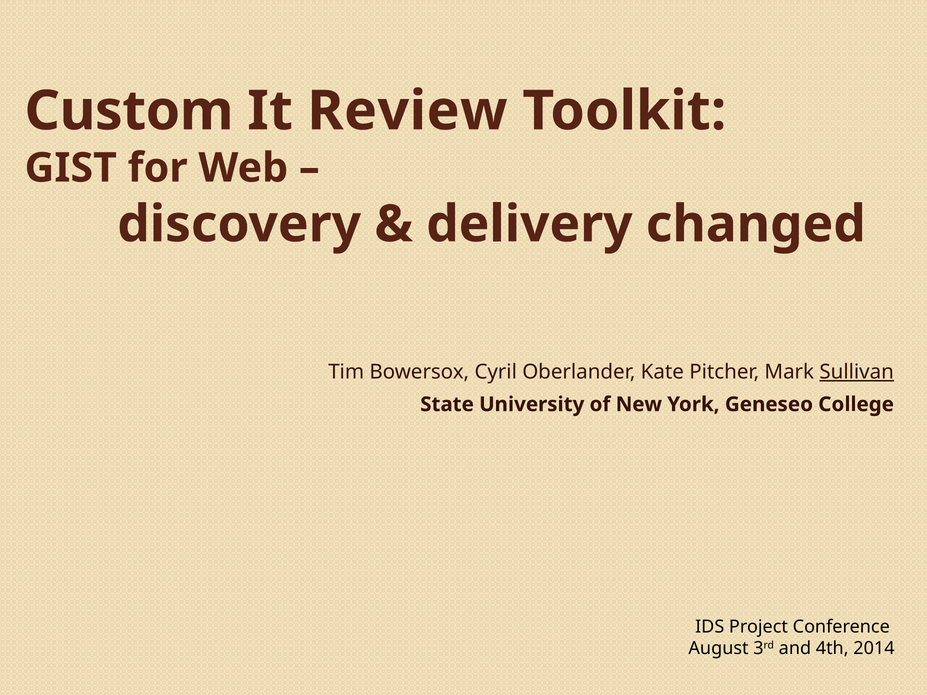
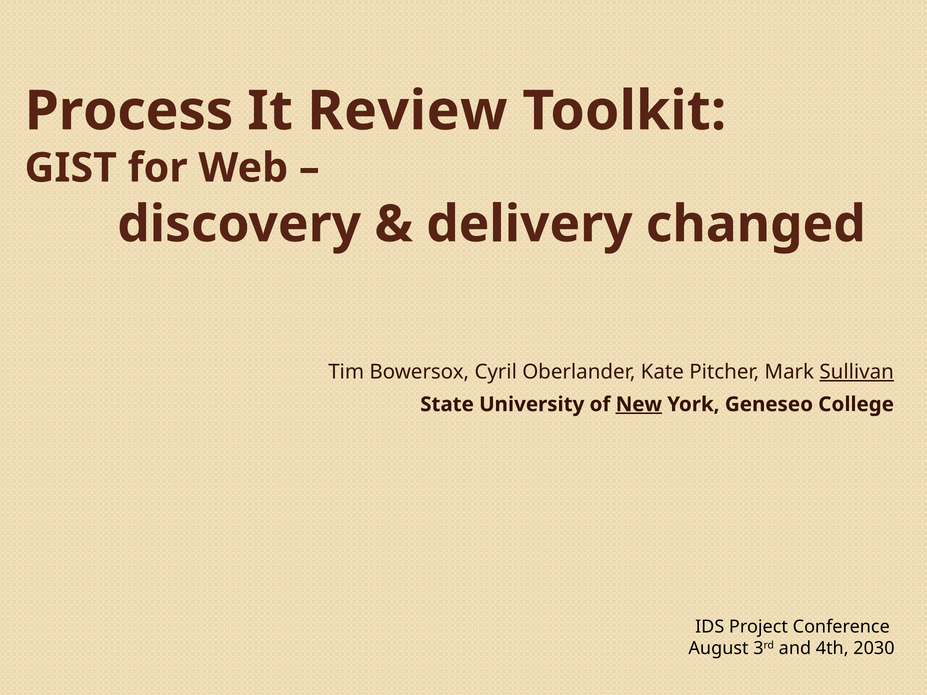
Custom: Custom -> Process
New underline: none -> present
2014: 2014 -> 2030
